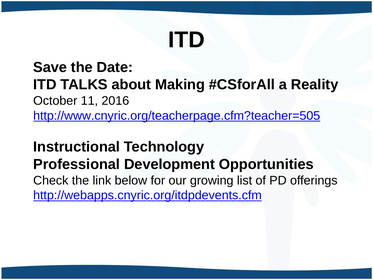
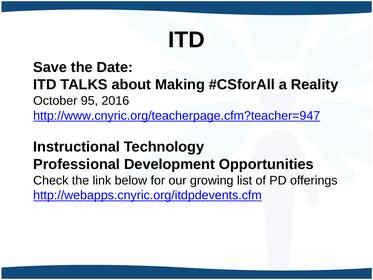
11: 11 -> 95
http://www.cnyric.org/teacherpage.cfm?teacher=505: http://www.cnyric.org/teacherpage.cfm?teacher=505 -> http://www.cnyric.org/teacherpage.cfm?teacher=947
